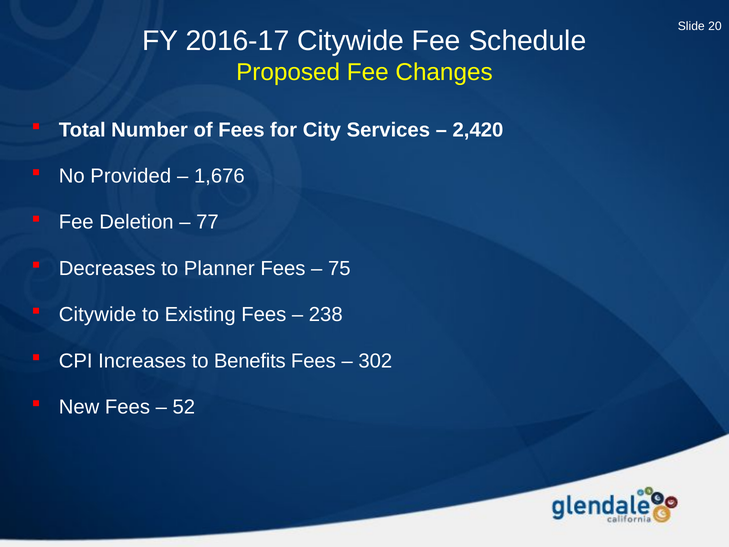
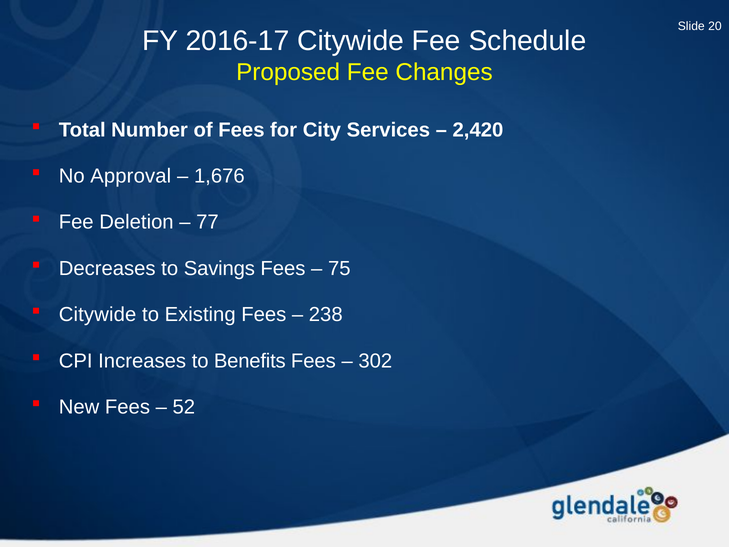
Provided: Provided -> Approval
Planner: Planner -> Savings
